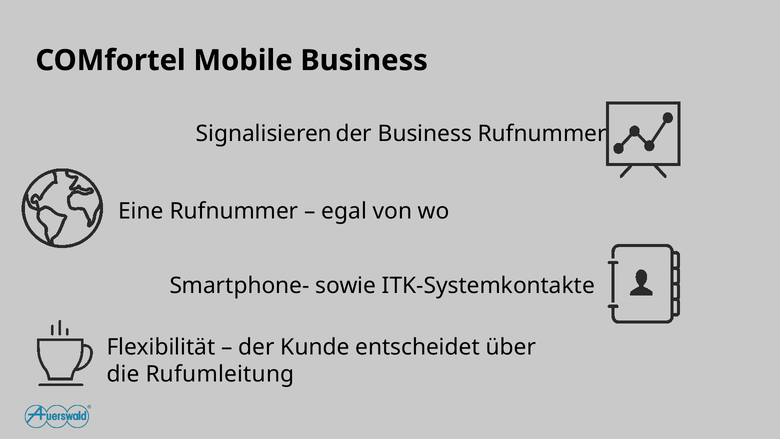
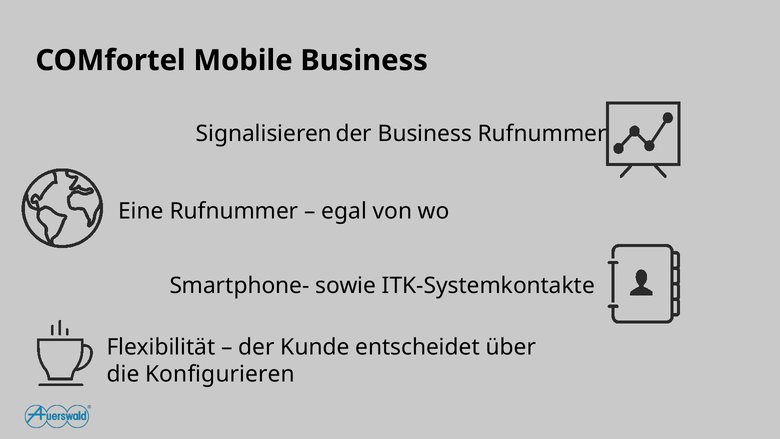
Rufumleitung: Rufumleitung -> Konfigurieren
